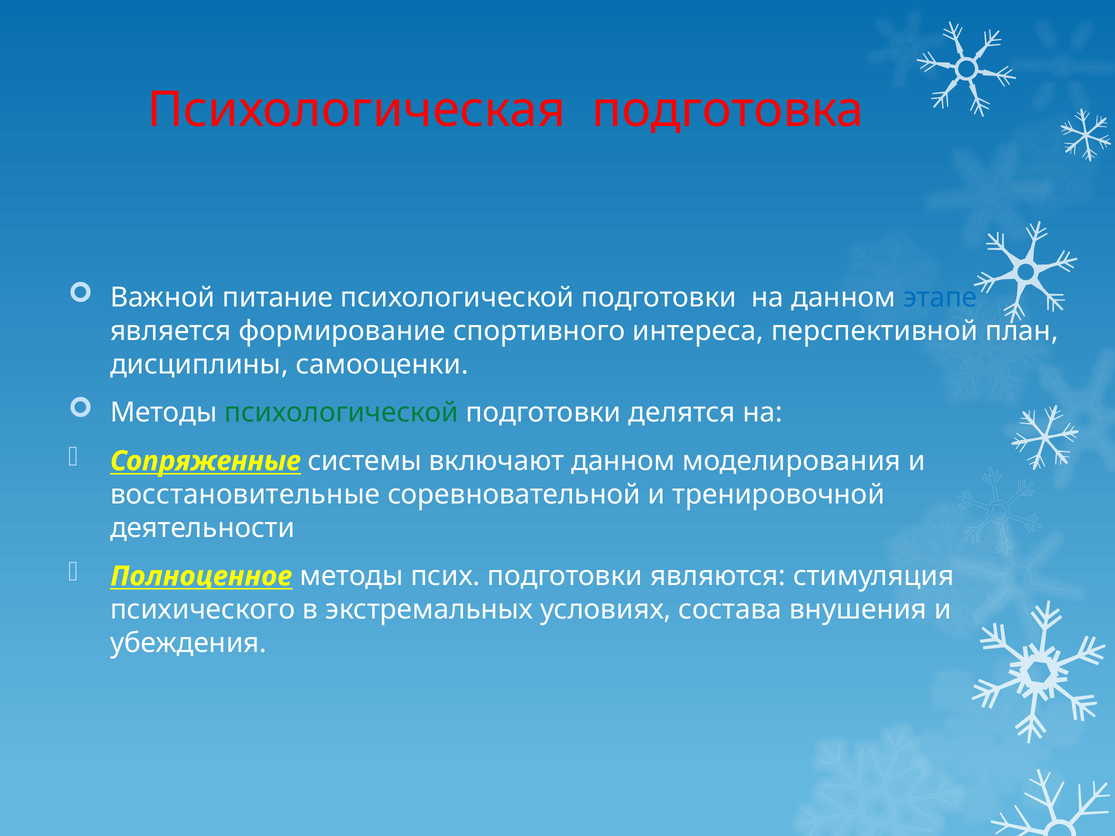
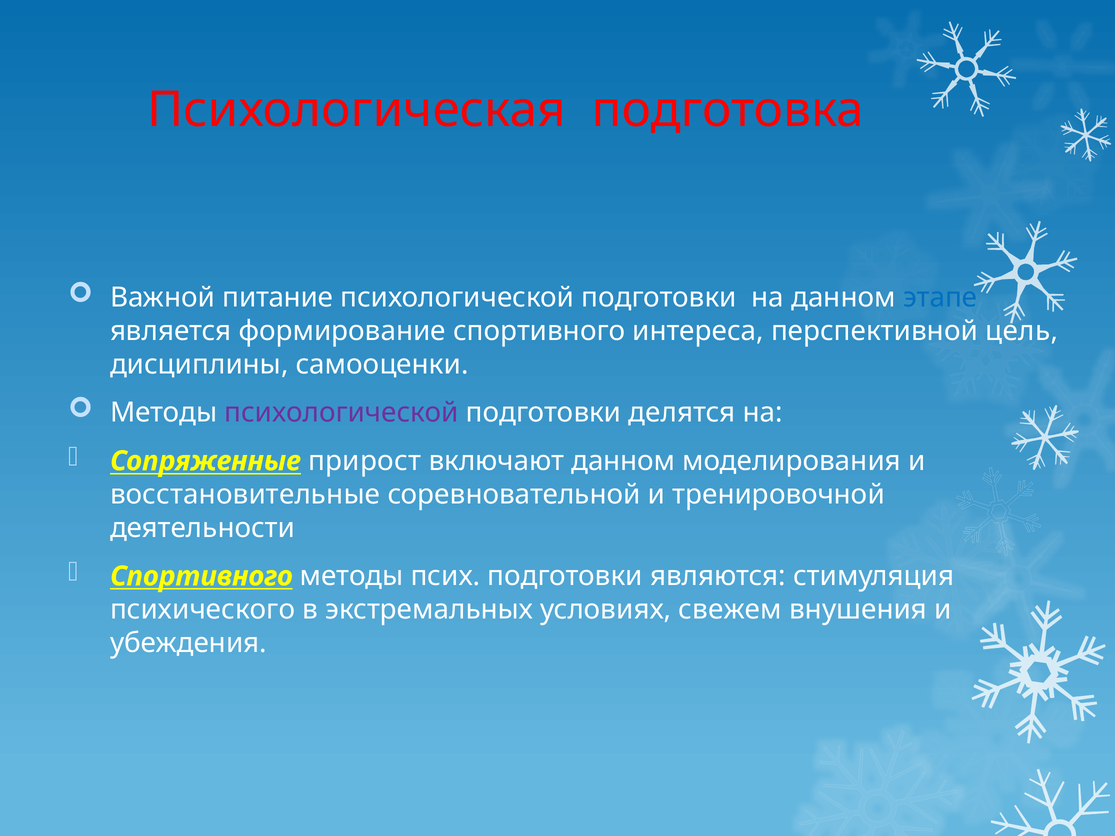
план: план -> цель
психологической at (342, 413) colour: green -> purple
системы: системы -> прирост
Полноценное at (201, 576): Полноценное -> Спортивного
состава: состава -> свежем
